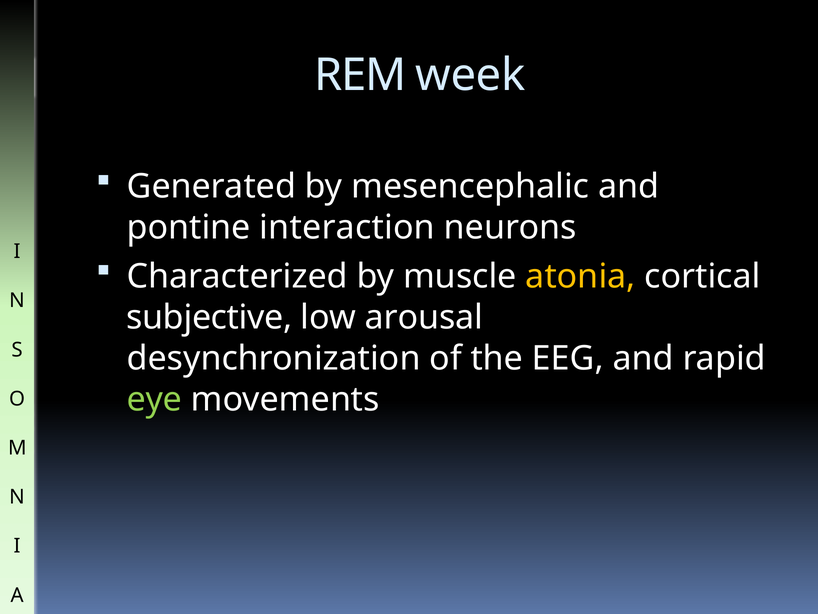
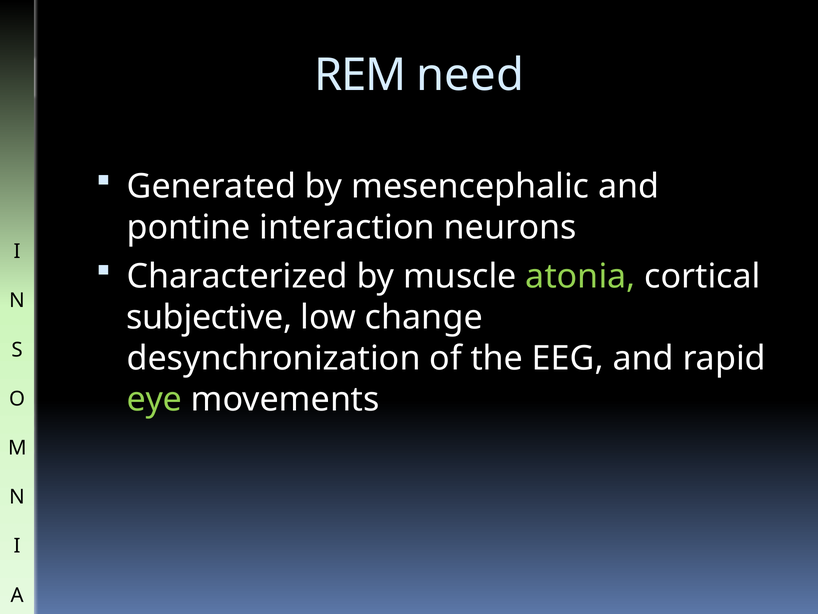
week: week -> need
atonia colour: yellow -> light green
arousal: arousal -> change
